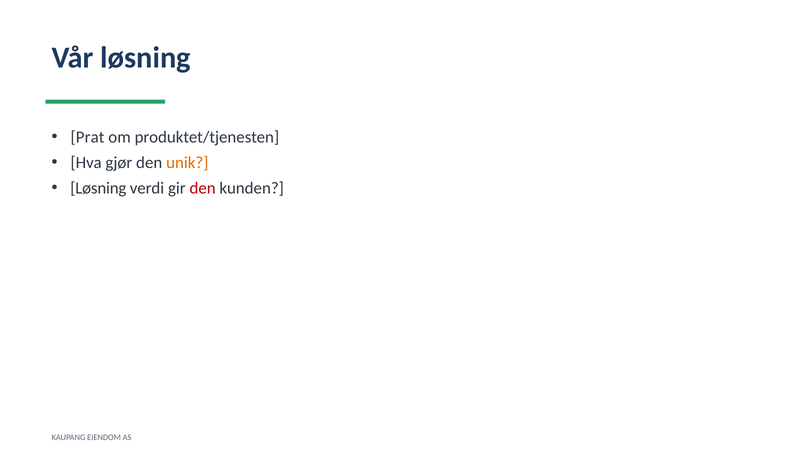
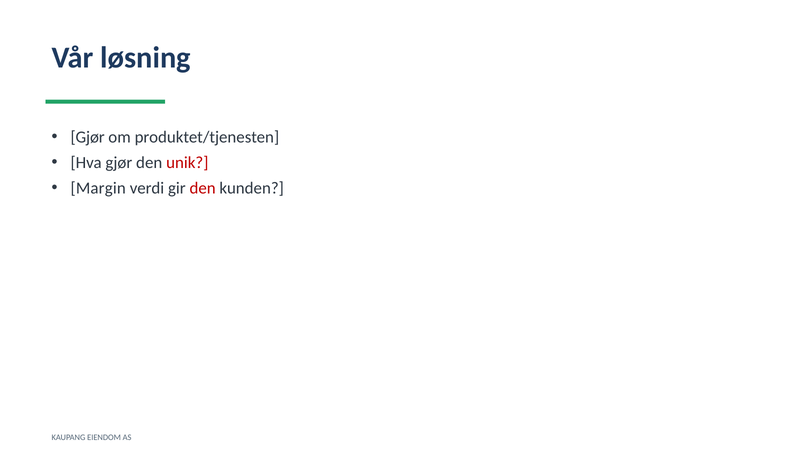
Prat at (88, 137): Prat -> Gjør
unik colour: orange -> red
Løsning at (98, 188): Løsning -> Margin
